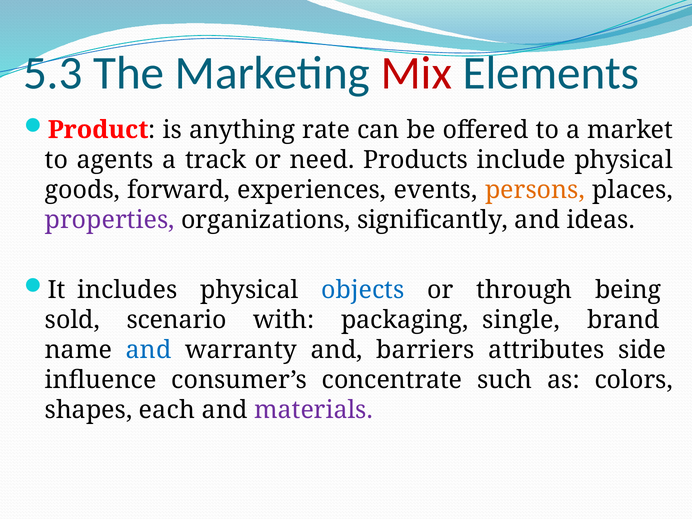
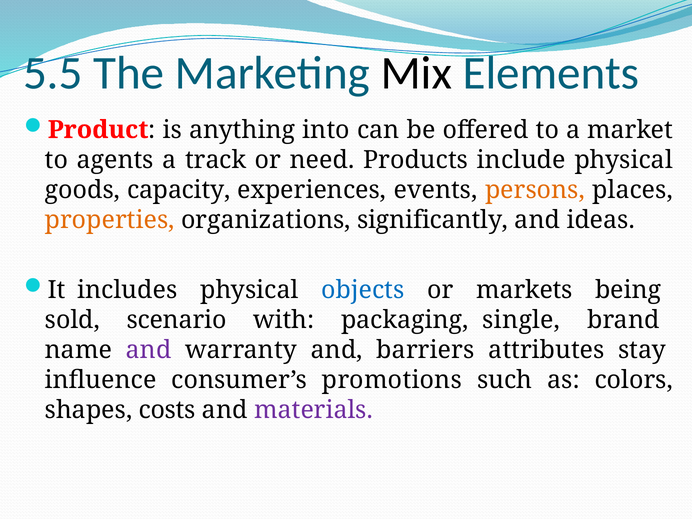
5.3: 5.3 -> 5.5
Mix colour: red -> black
rate: rate -> into
forward: forward -> capacity
properties colour: purple -> orange
through: through -> markets
and at (149, 350) colour: blue -> purple
side: side -> stay
concentrate: concentrate -> promotions
each: each -> costs
